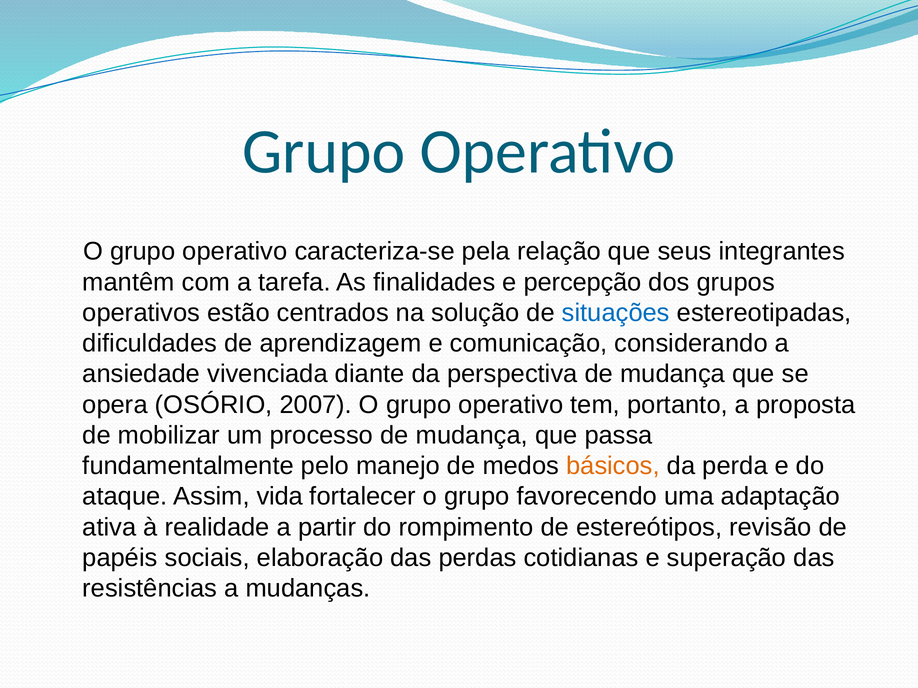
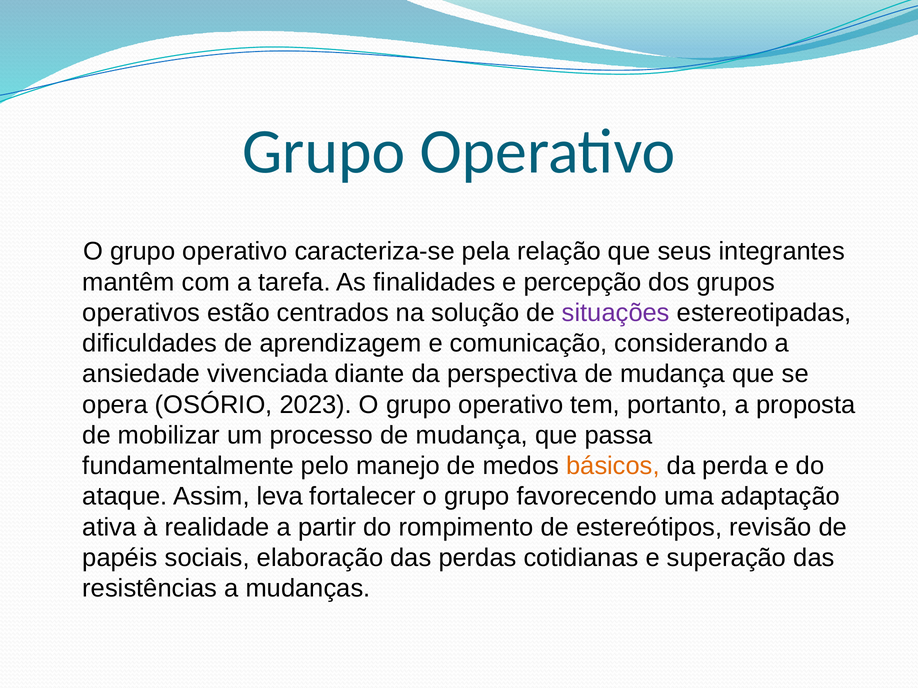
situações colour: blue -> purple
2007: 2007 -> 2023
vida: vida -> leva
